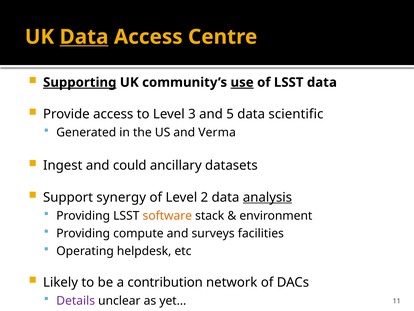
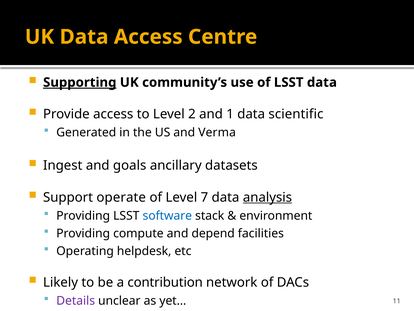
Data at (84, 37) underline: present -> none
use underline: present -> none
3: 3 -> 2
5: 5 -> 1
could: could -> goals
synergy: synergy -> operate
2: 2 -> 7
software colour: orange -> blue
surveys: surveys -> depend
